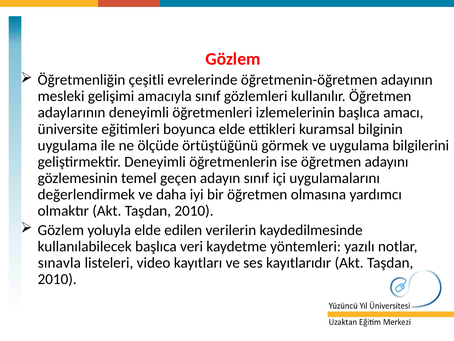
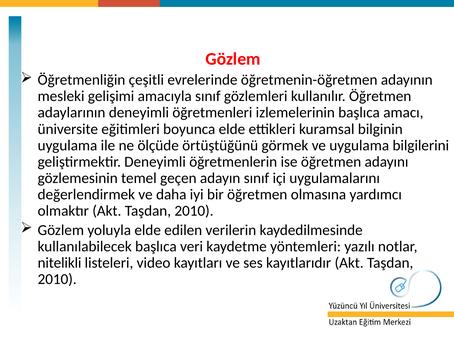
sınavla: sınavla -> nitelikli
